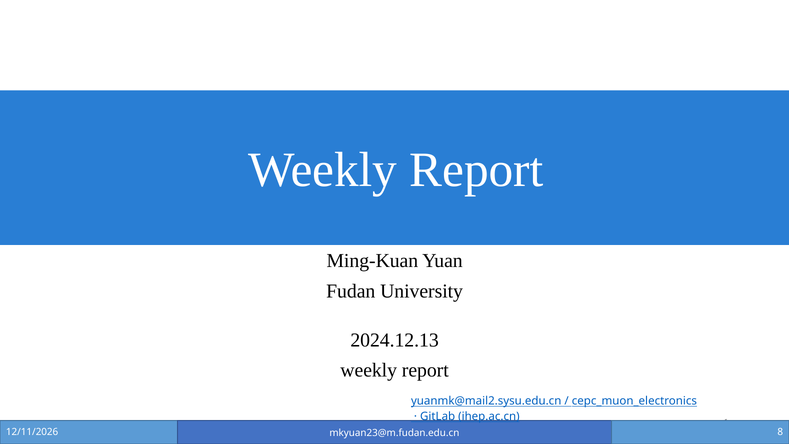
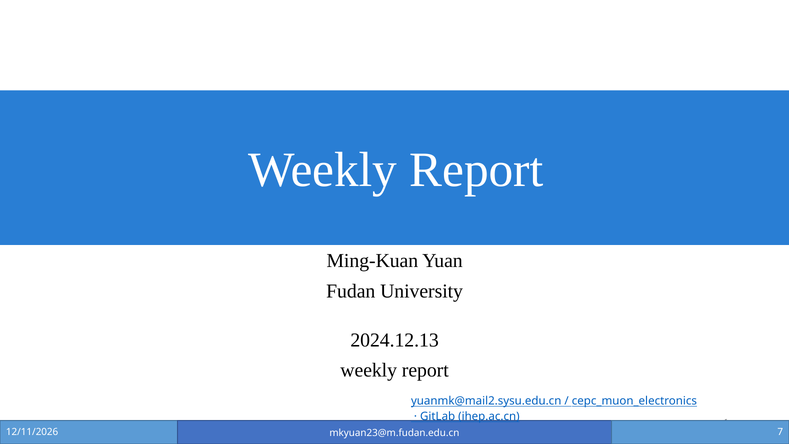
8: 8 -> 7
